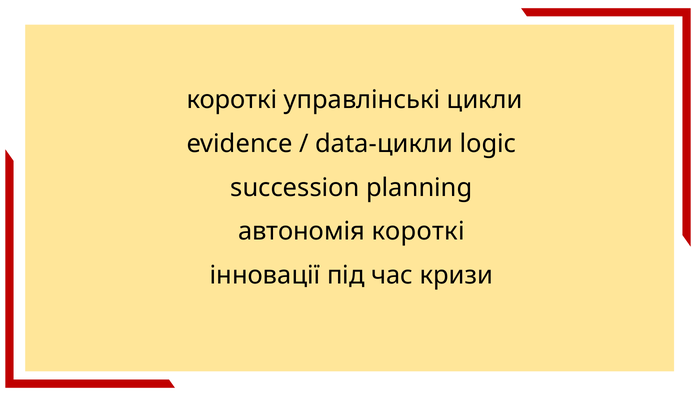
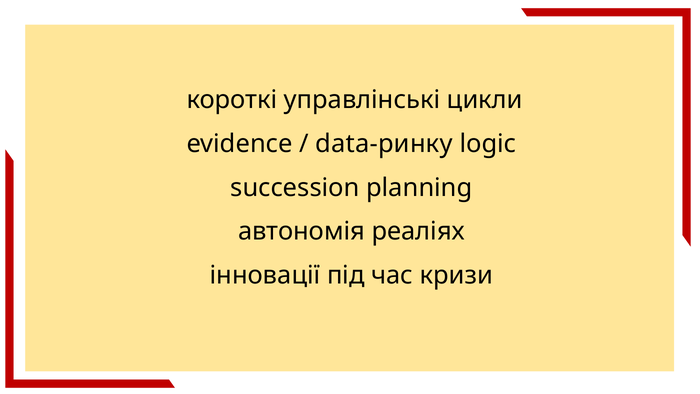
data-цикли: data-цикли -> data-ринку
автономія короткі: короткі -> реаліях
